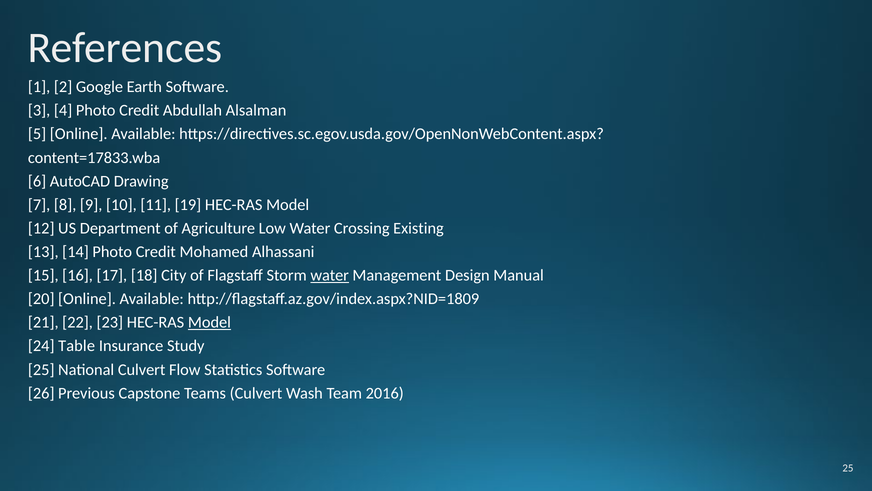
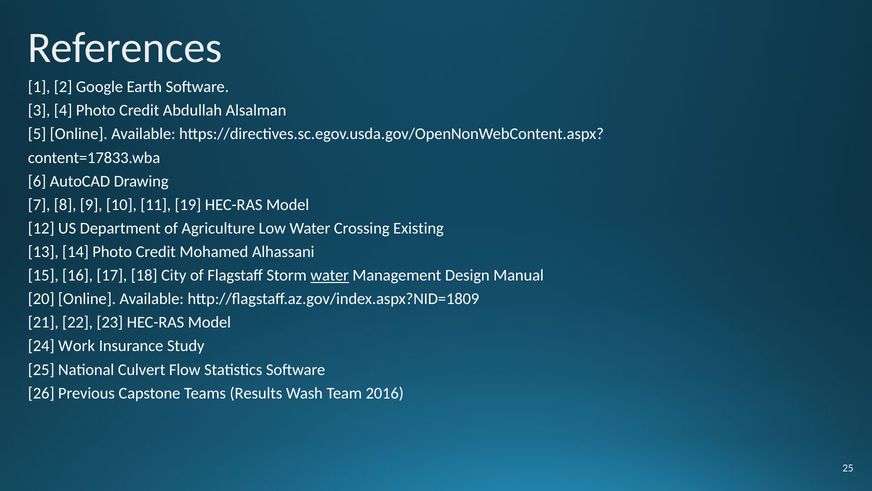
Model at (209, 322) underline: present -> none
Table: Table -> Work
Teams Culvert: Culvert -> Results
